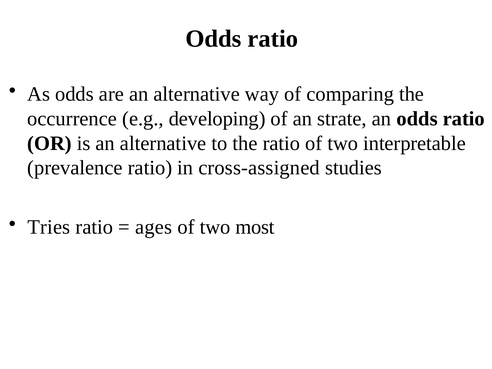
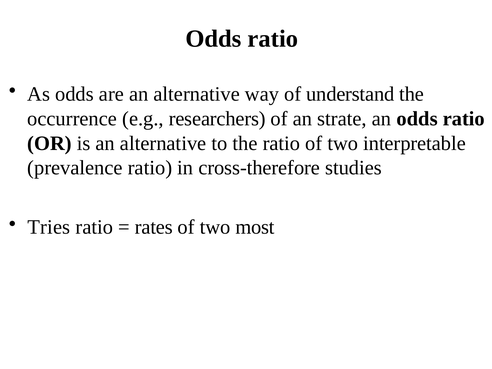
comparing: comparing -> understand
developing: developing -> researchers
cross-assigned: cross-assigned -> cross-therefore
ages: ages -> rates
